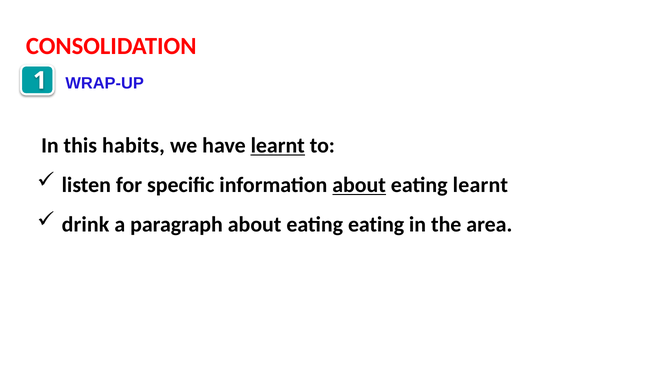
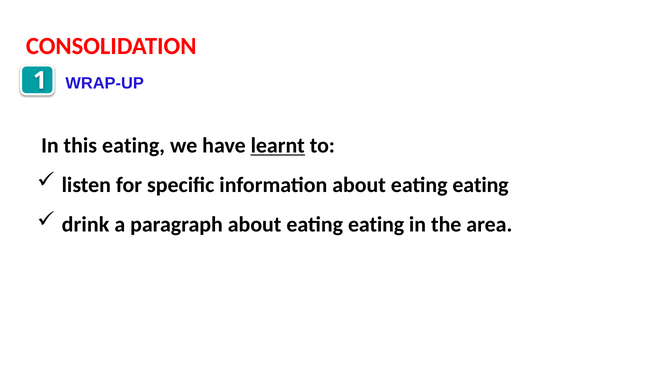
this habits: habits -> eating
about at (359, 185) underline: present -> none
learnt at (480, 185): learnt -> eating
